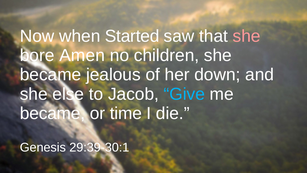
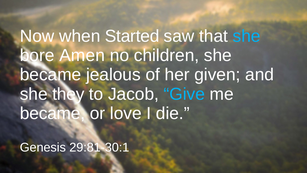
she at (247, 36) colour: pink -> light blue
down: down -> given
else: else -> they
time: time -> love
29:39-30:1: 29:39-30:1 -> 29:81-30:1
